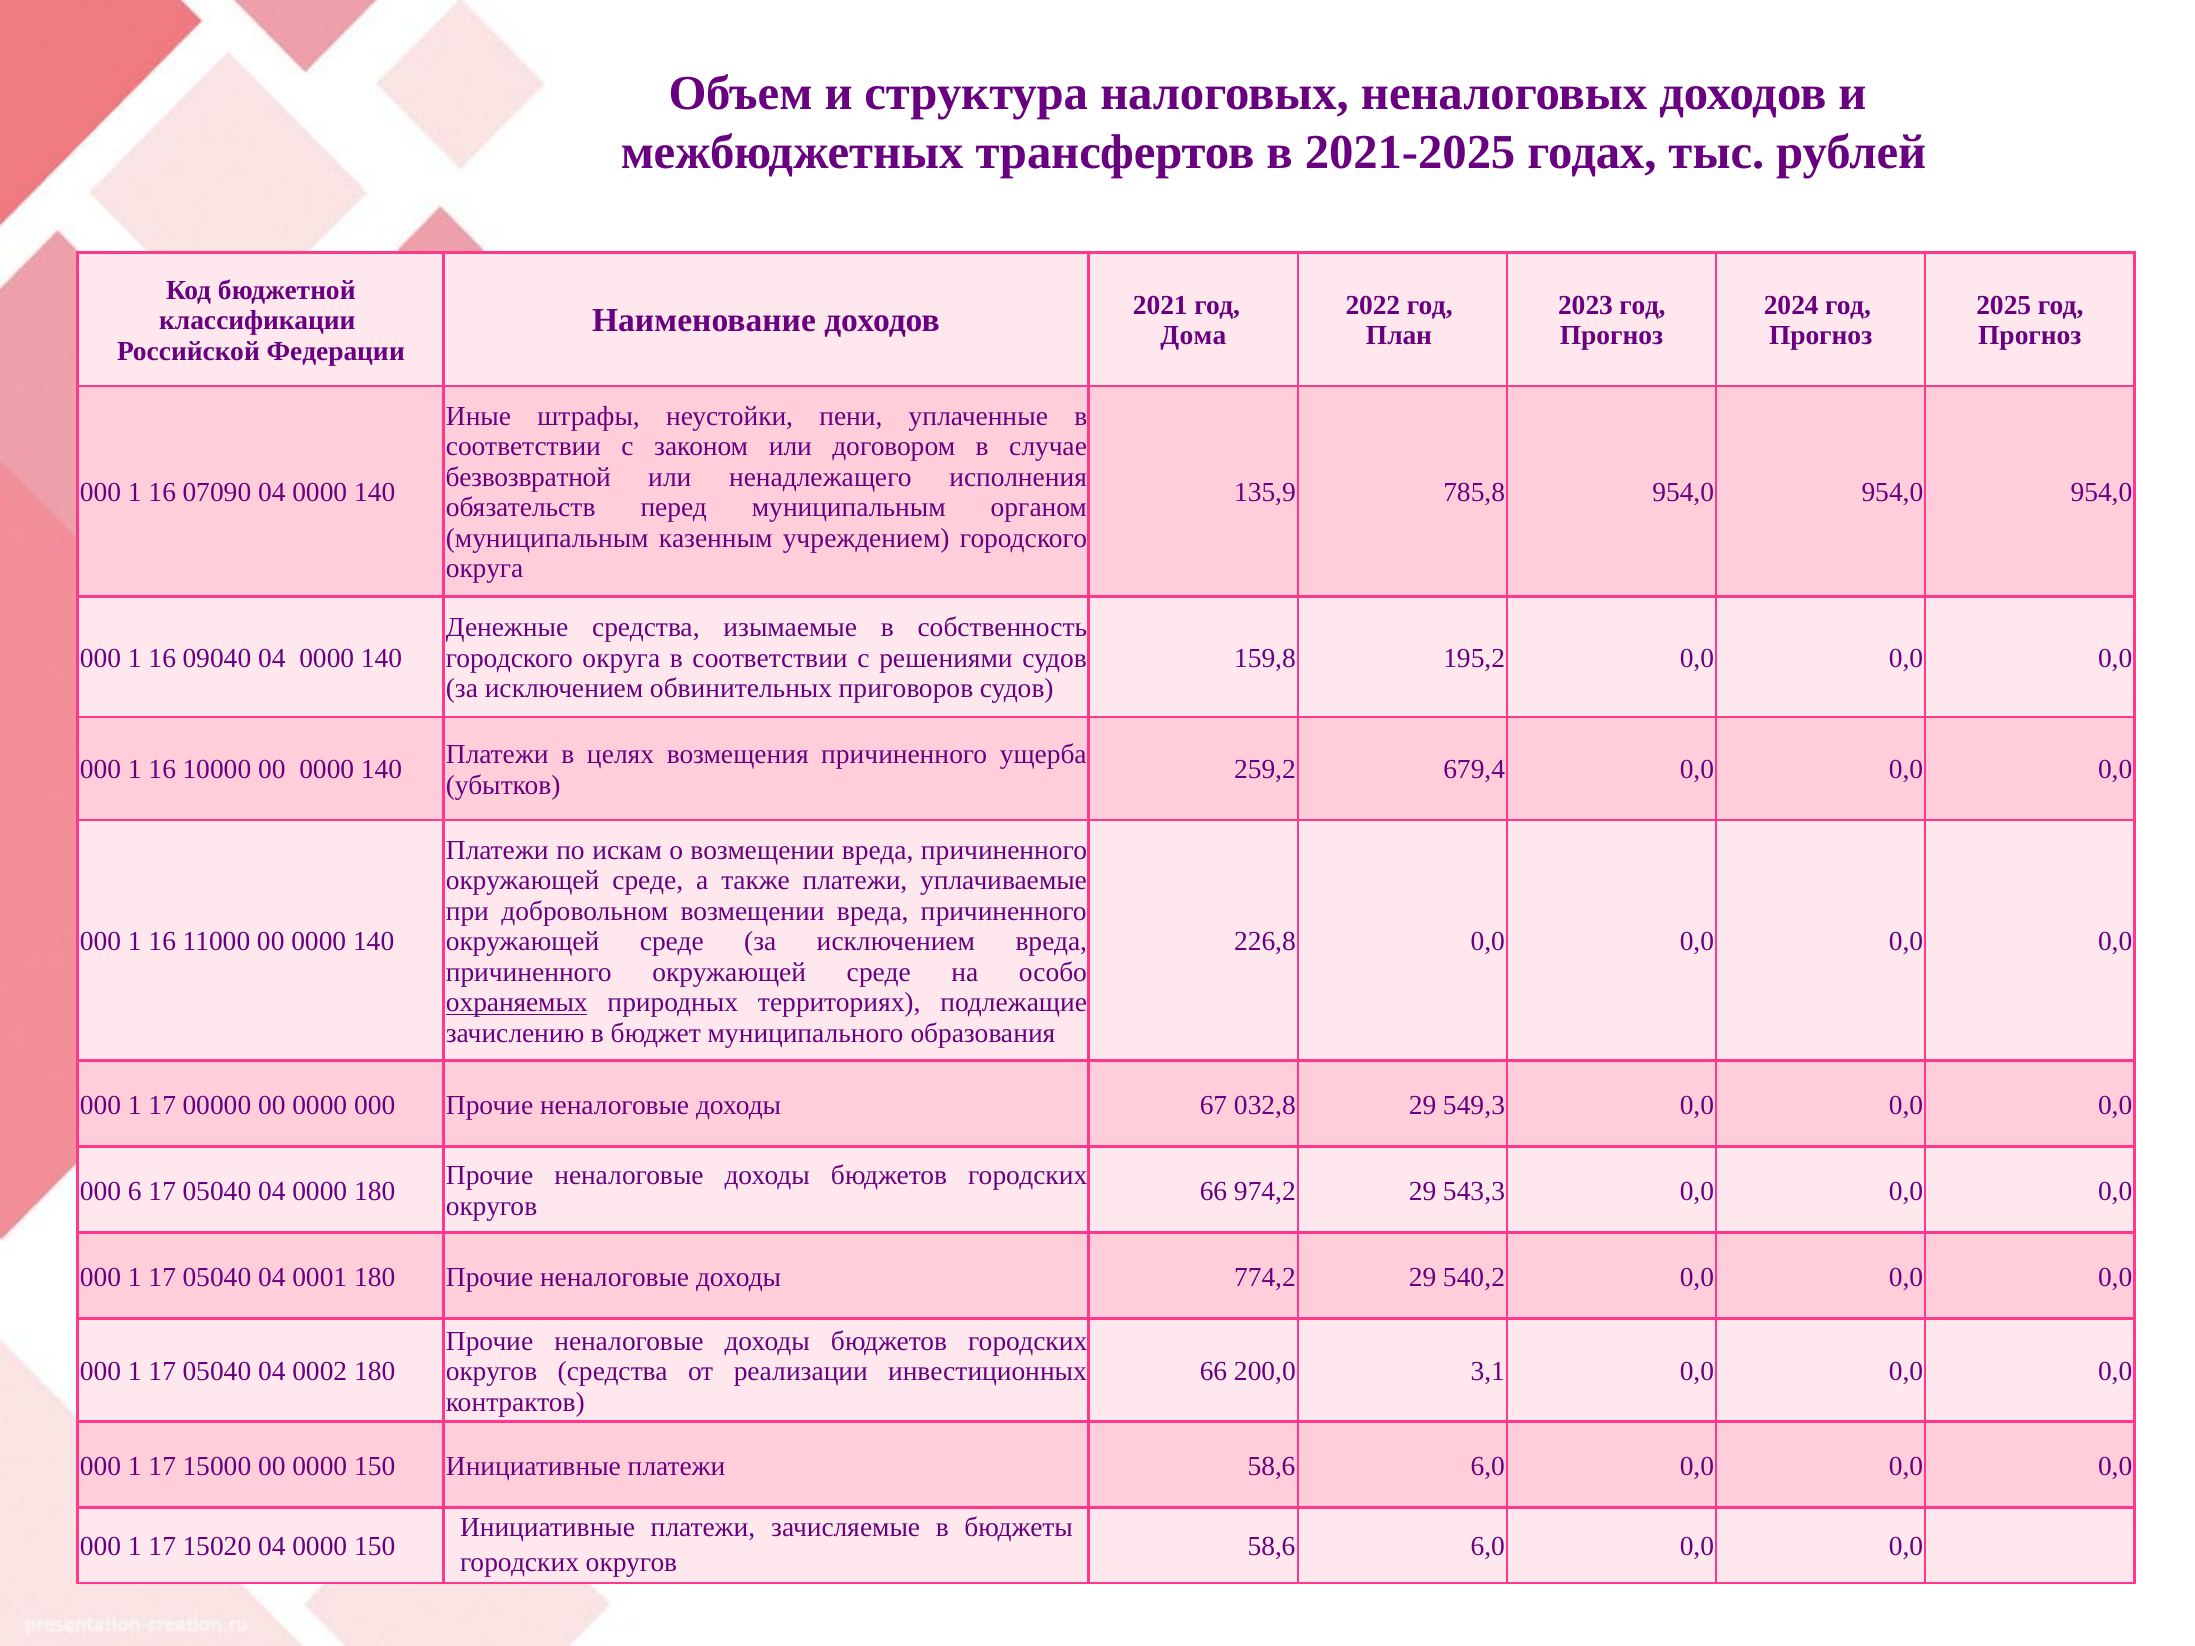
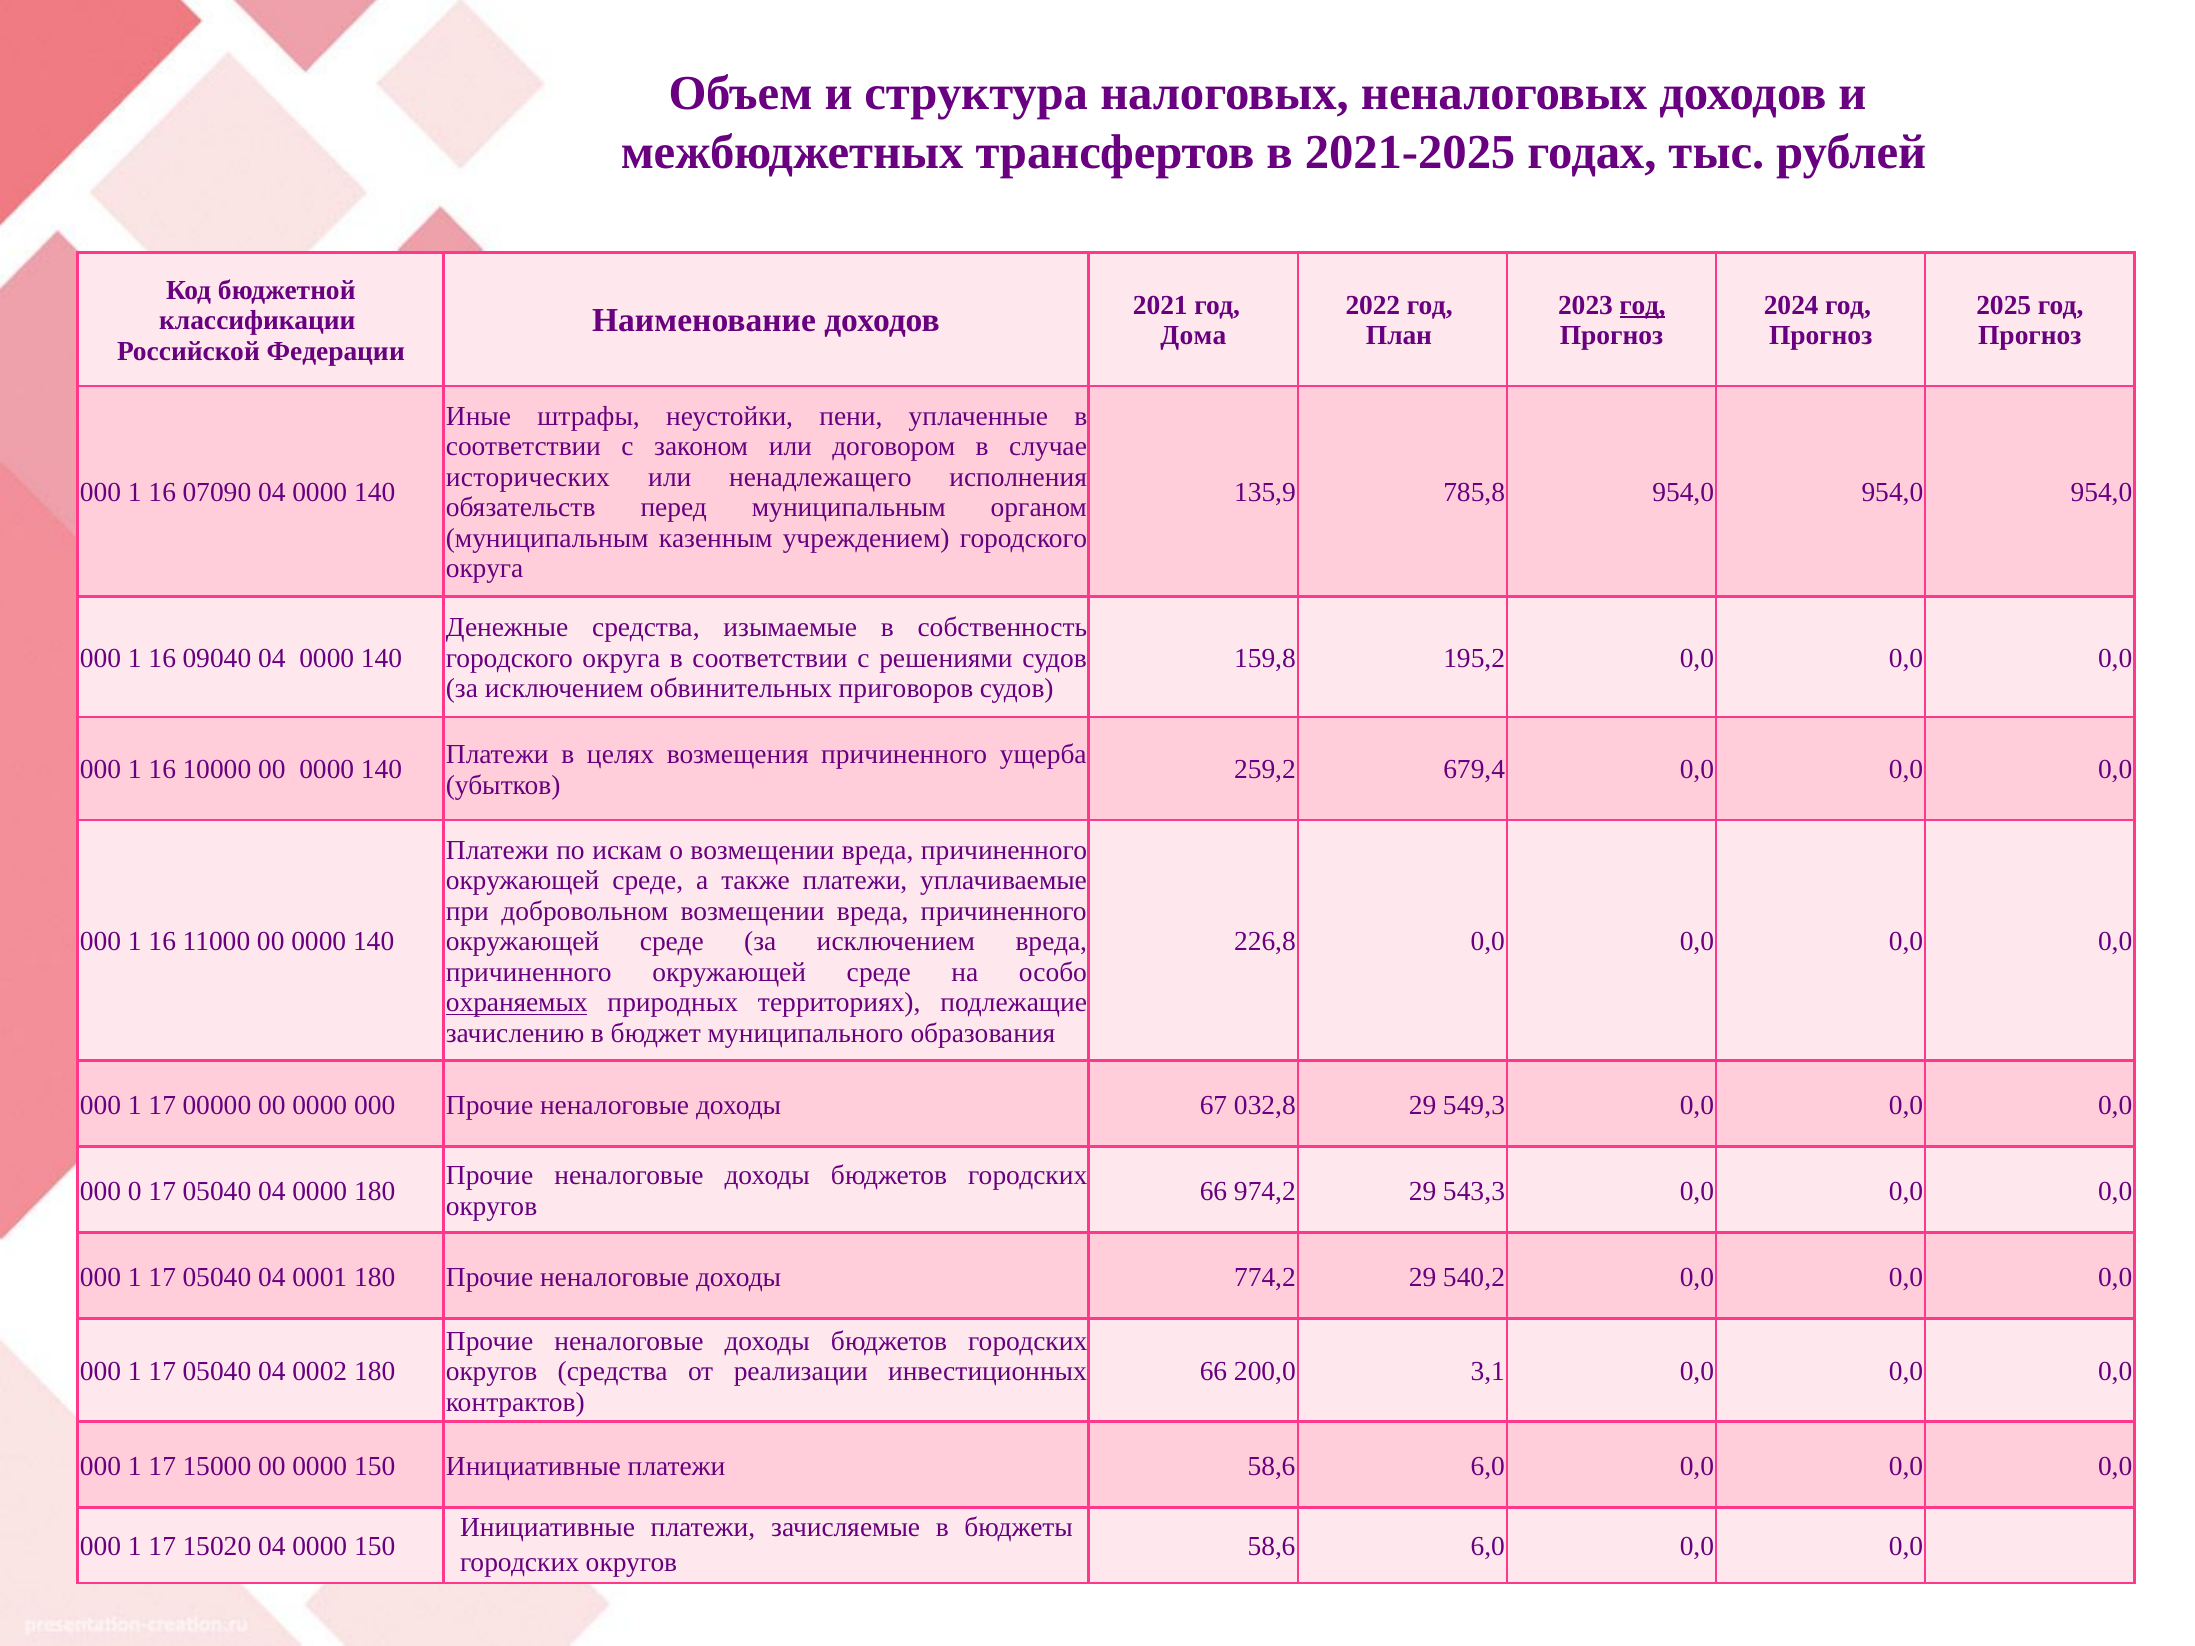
год at (1643, 305) underline: none -> present
безвозвратной: безвозвратной -> исторических
6: 6 -> 0
